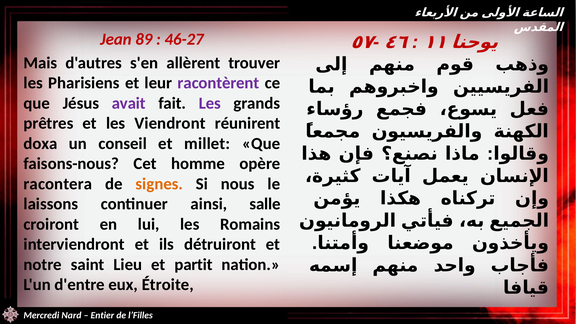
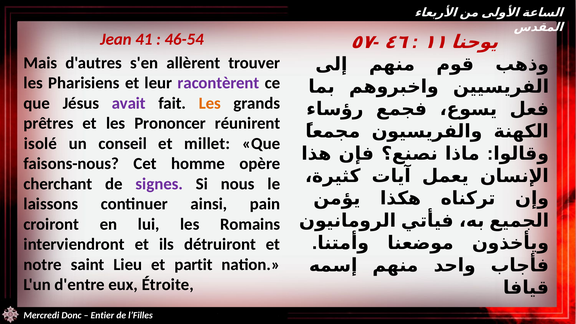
89: 89 -> 41
46-27: 46-27 -> 46-54
Les at (210, 103) colour: purple -> orange
Viendront: Viendront -> Prononcer
doxa: doxa -> isolé
racontera: racontera -> cherchant
signes colour: orange -> purple
salle: salle -> pain
Nard: Nard -> Donc
